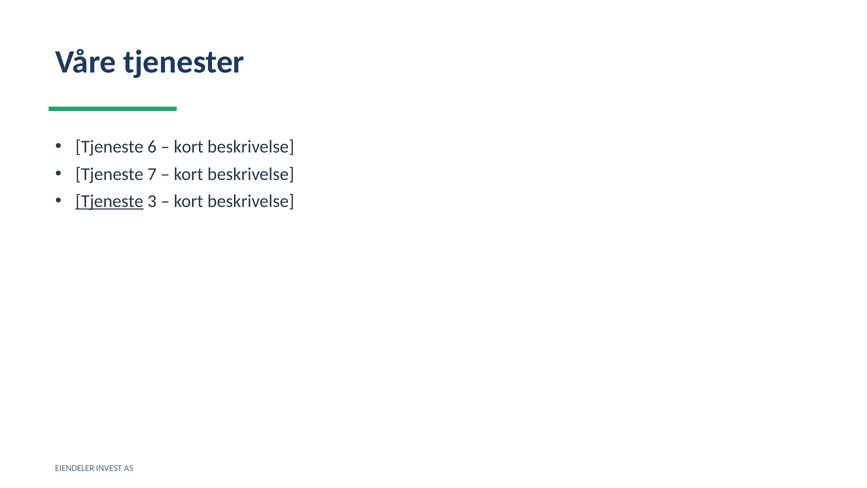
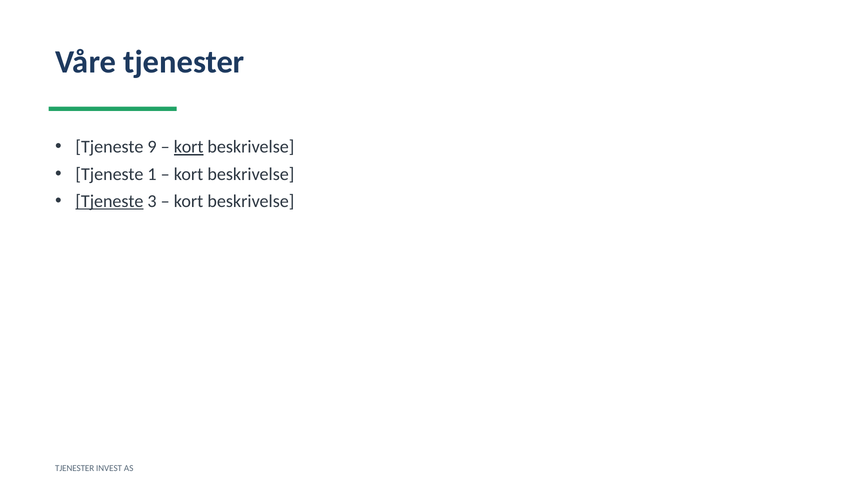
6: 6 -> 9
kort at (189, 147) underline: none -> present
7: 7 -> 1
EIENDELER at (75, 468): EIENDELER -> TJENESTER
